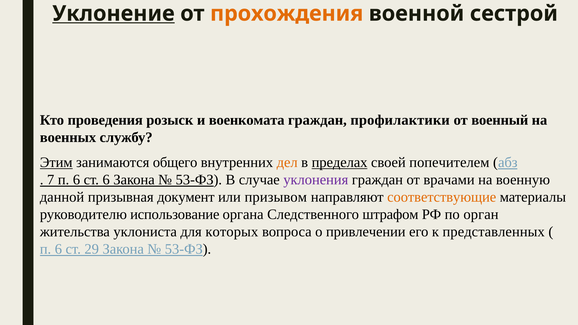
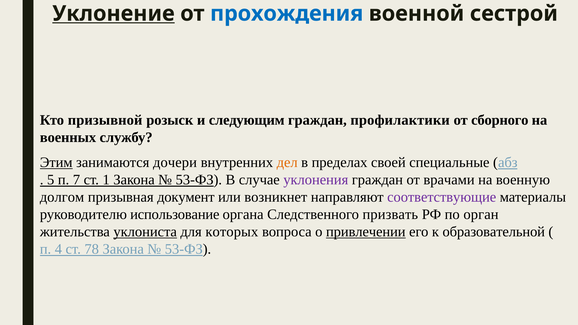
прохождения colour: orange -> blue
проведения: проведения -> призывной
военкомата: военкомата -> следующим
военный: военный -> сборного
общего: общего -> дочери
пределах underline: present -> none
попечителем: попечителем -> специальные
7: 7 -> 5
6 at (76, 180): 6 -> 7
ст 6: 6 -> 1
данной: данной -> долгом
призывом: призывом -> возникнет
соответствующие colour: orange -> purple
штрафом: штрафом -> призвать
уклониста underline: none -> present
привлечении underline: none -> present
представленных: представленных -> образовательной
6 at (58, 249): 6 -> 4
29: 29 -> 78
